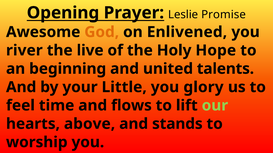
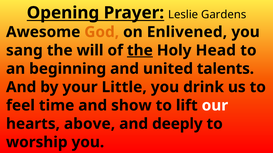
Promise: Promise -> Gardens
river: river -> sang
live: live -> will
the at (140, 51) underline: none -> present
Hope: Hope -> Head
glory: glory -> drink
flows: flows -> show
our colour: light green -> white
stands: stands -> deeply
